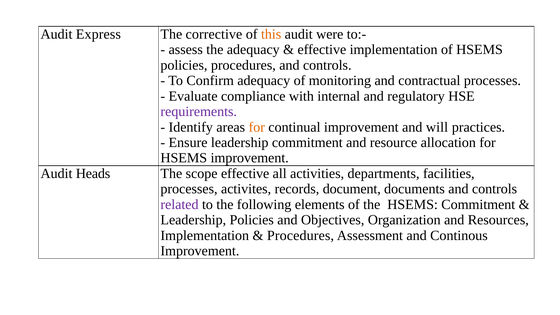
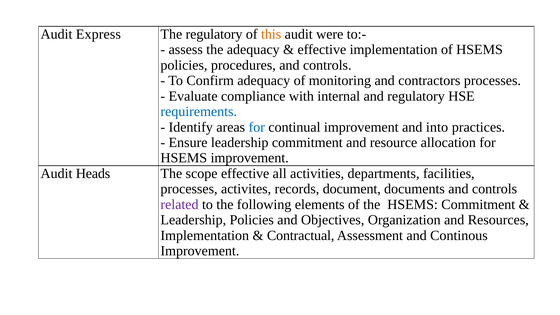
The corrective: corrective -> regulatory
contractual: contractual -> contractors
requirements colour: purple -> blue
for at (257, 127) colour: orange -> blue
will: will -> into
Procedures at (301, 235): Procedures -> Contractual
